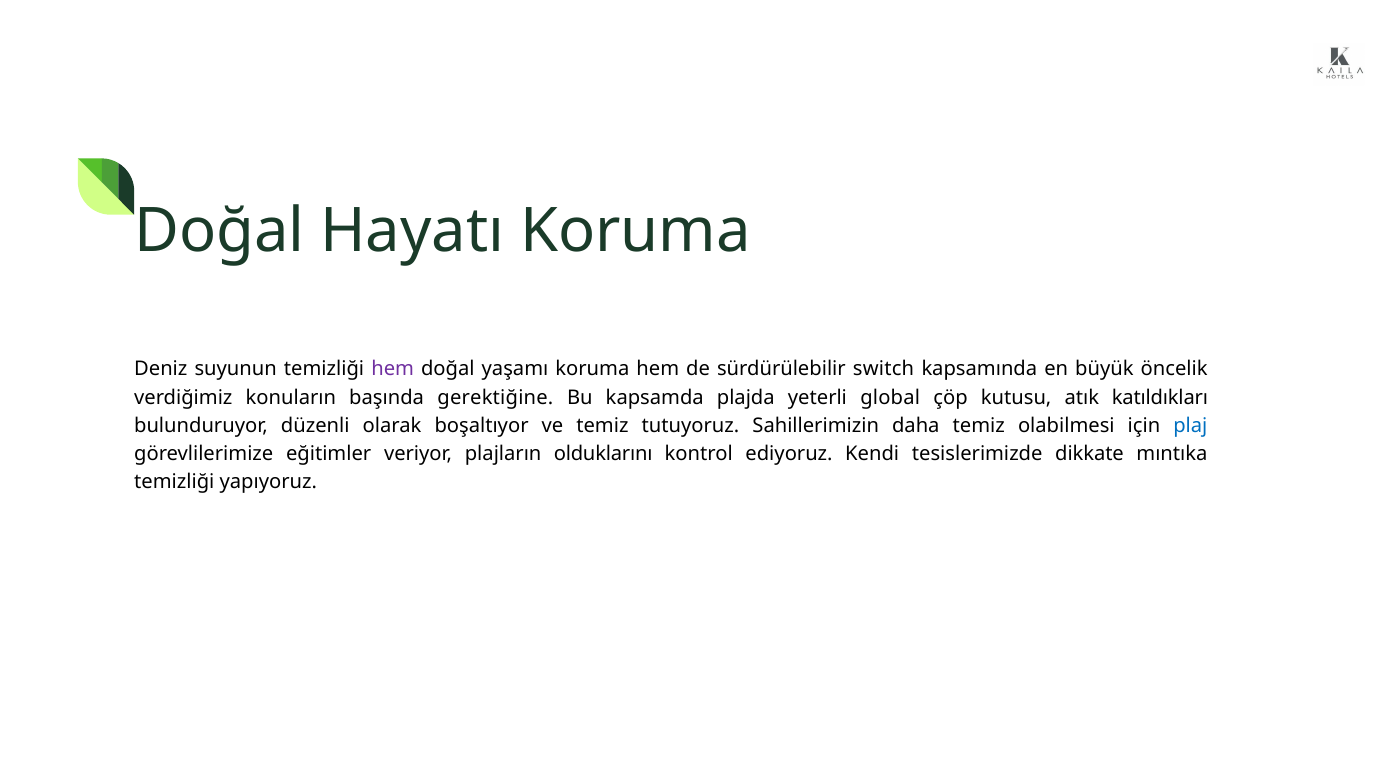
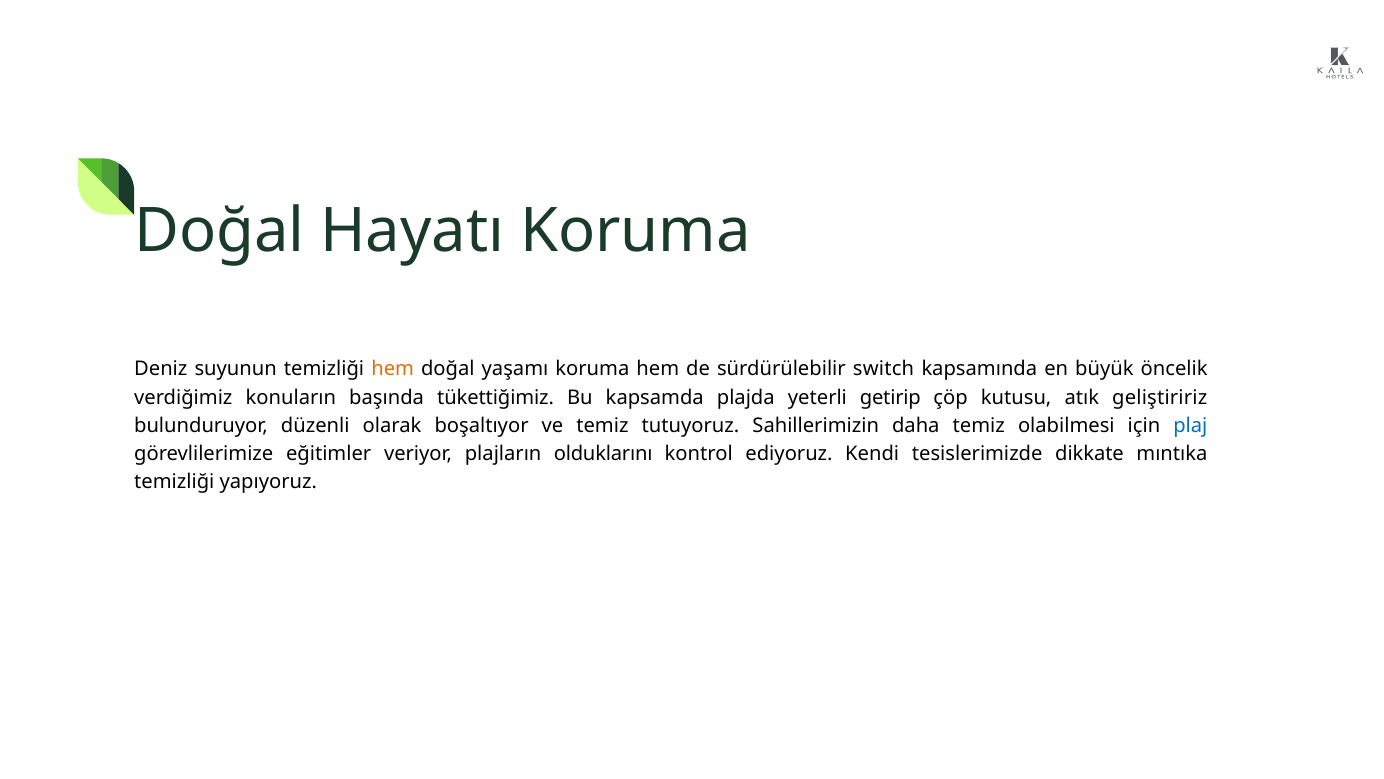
hem at (393, 369) colour: purple -> orange
gerektiğine: gerektiğine -> tükettiğimiz
global: global -> getirip
katıldıkları: katıldıkları -> geliştiririz
